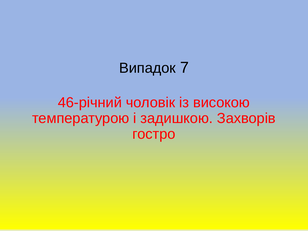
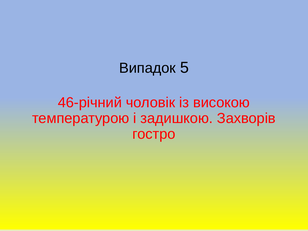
7: 7 -> 5
